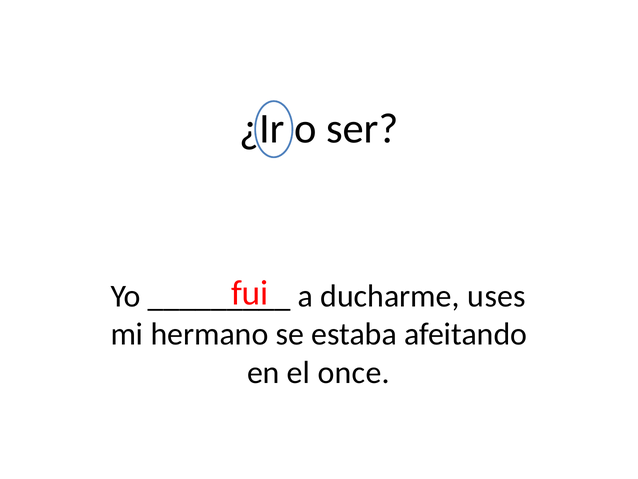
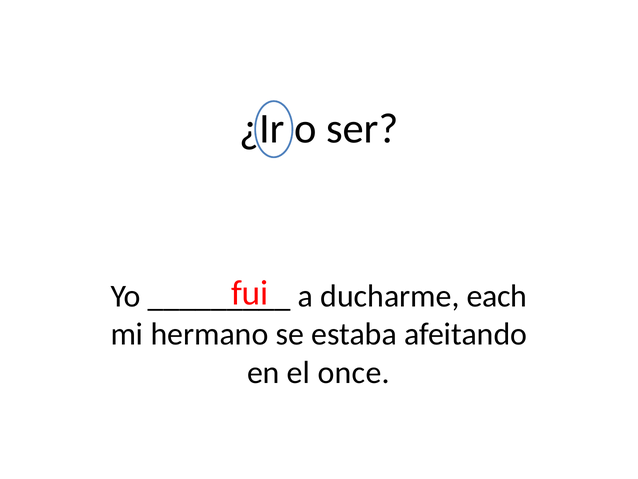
uses: uses -> each
